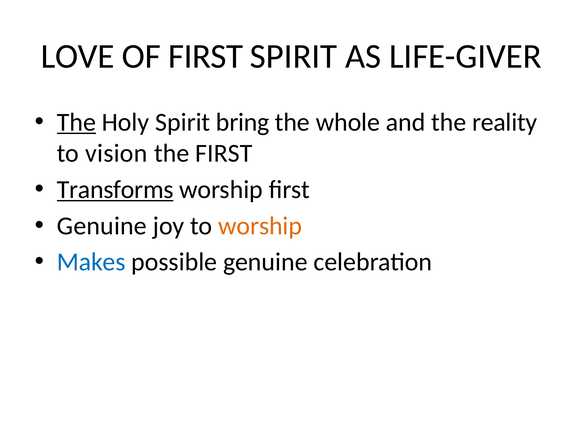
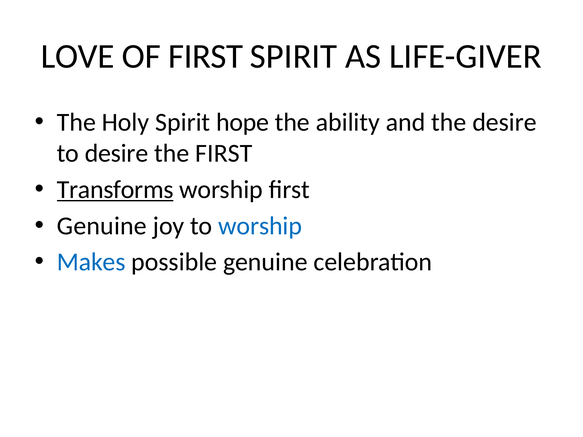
The at (76, 122) underline: present -> none
bring: bring -> hope
whole: whole -> ability
the reality: reality -> desire
to vision: vision -> desire
worship at (260, 226) colour: orange -> blue
